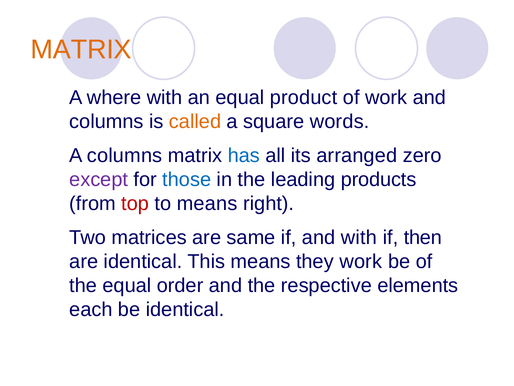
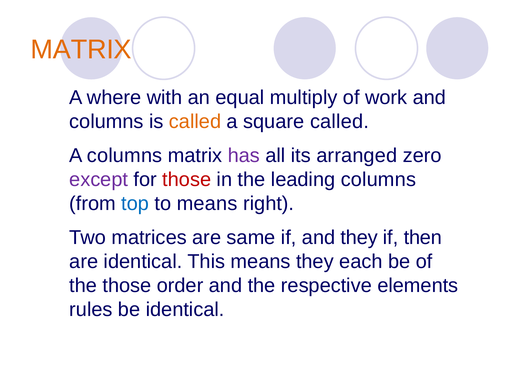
product: product -> multiply
square words: words -> called
has colour: blue -> purple
those at (187, 179) colour: blue -> red
leading products: products -> columns
top colour: red -> blue
and with: with -> they
they work: work -> each
the equal: equal -> those
each: each -> rules
